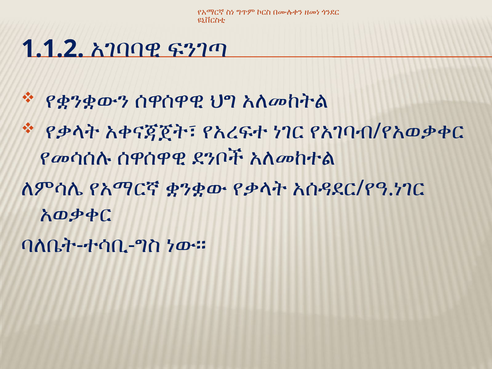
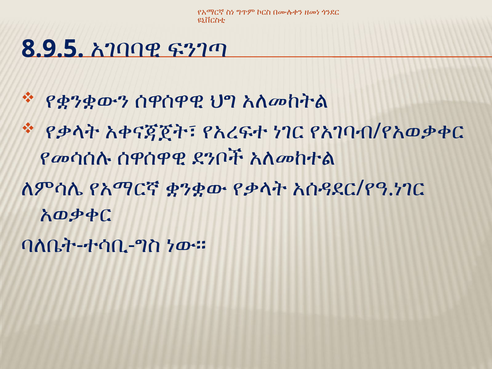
1.1.2: 1.1.2 -> 8.9.5
